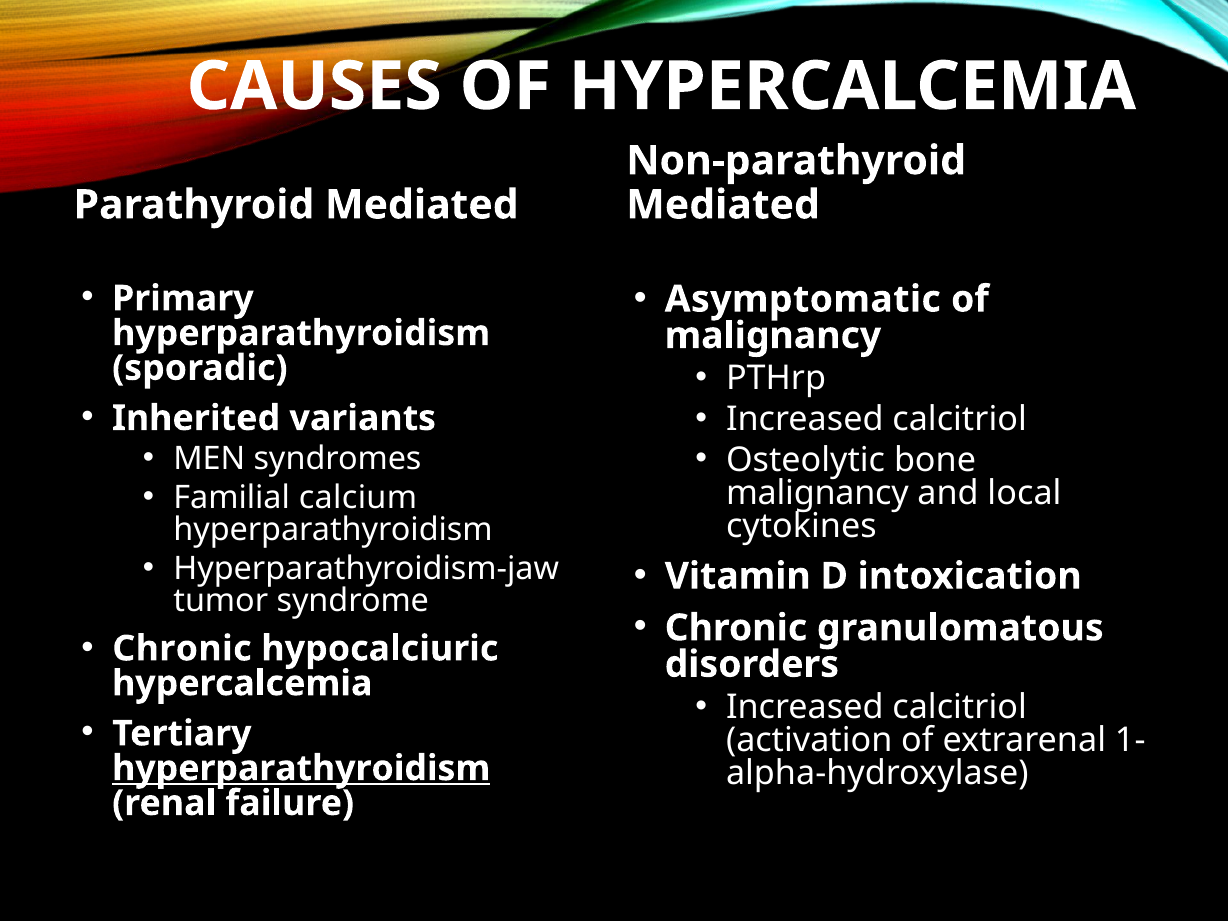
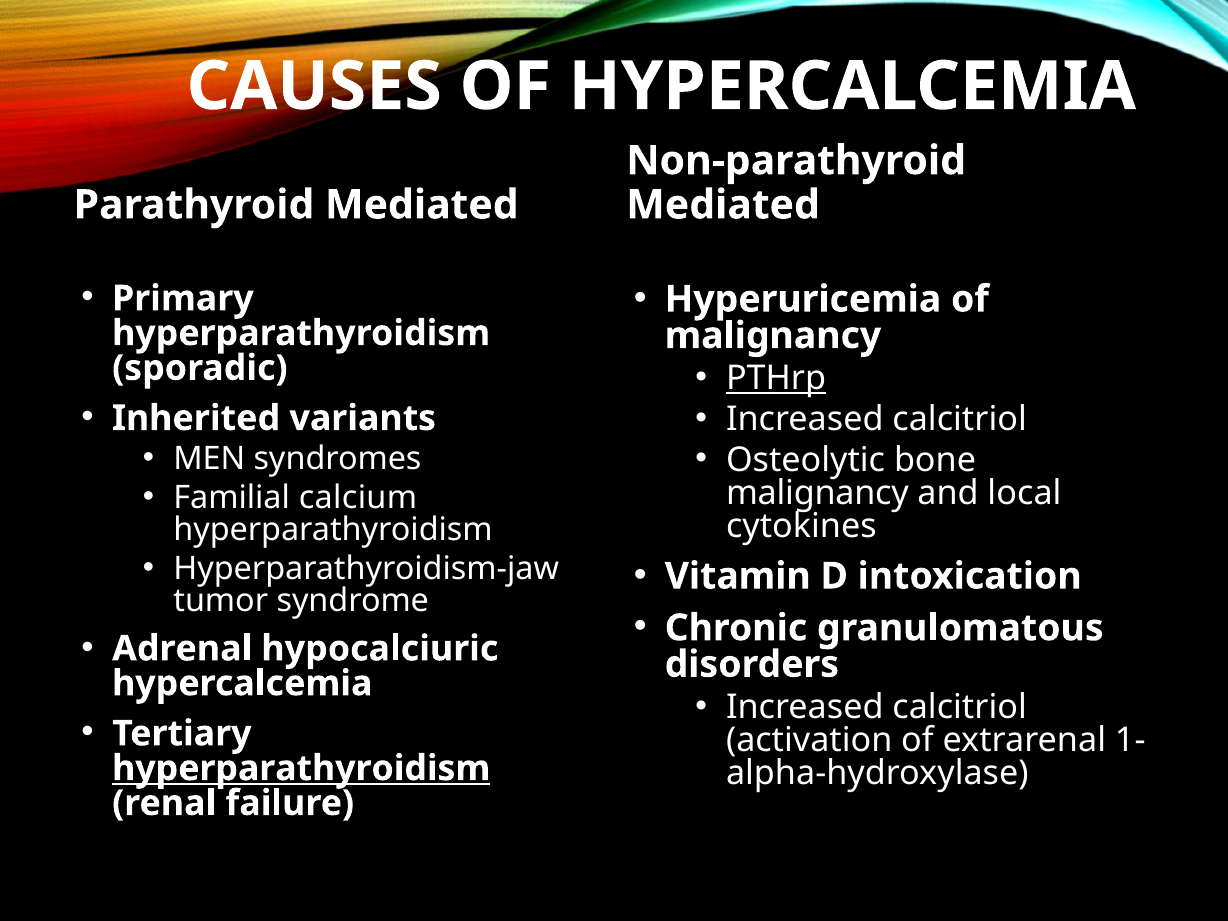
Asymptomatic: Asymptomatic -> Hyperuricemia
PTHrp underline: none -> present
Chronic at (182, 649): Chronic -> Adrenal
